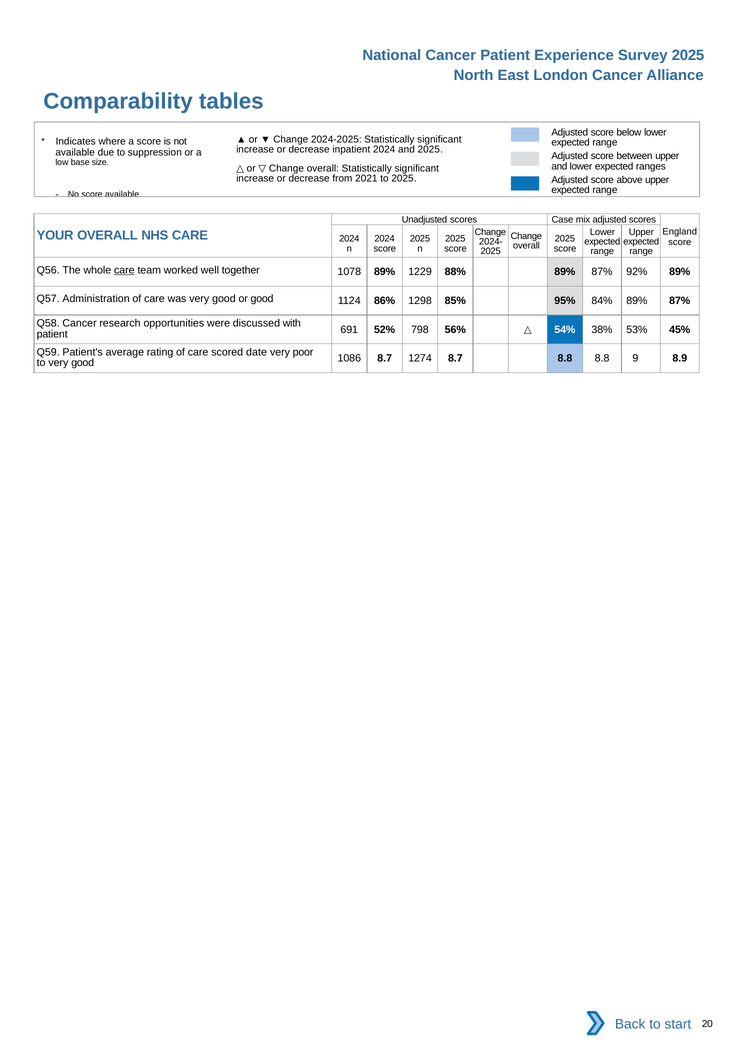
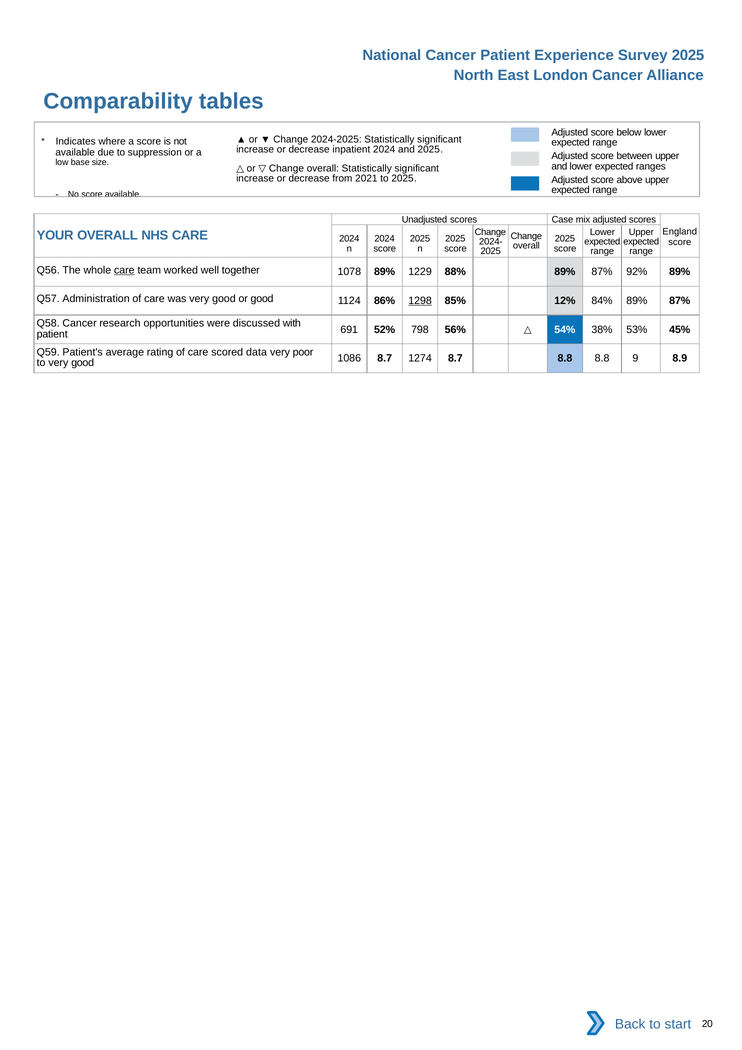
1298 underline: none -> present
95%: 95% -> 12%
date: date -> data
